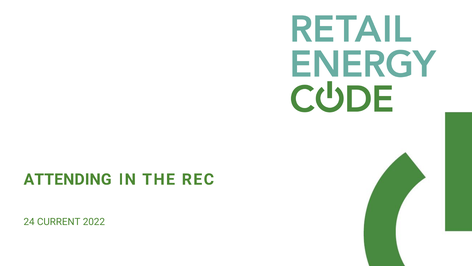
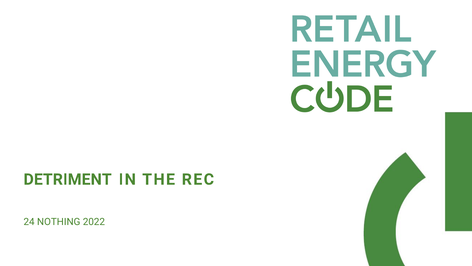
ATTENDING: ATTENDING -> DETRIMENT
CURRENT: CURRENT -> NOTHING
